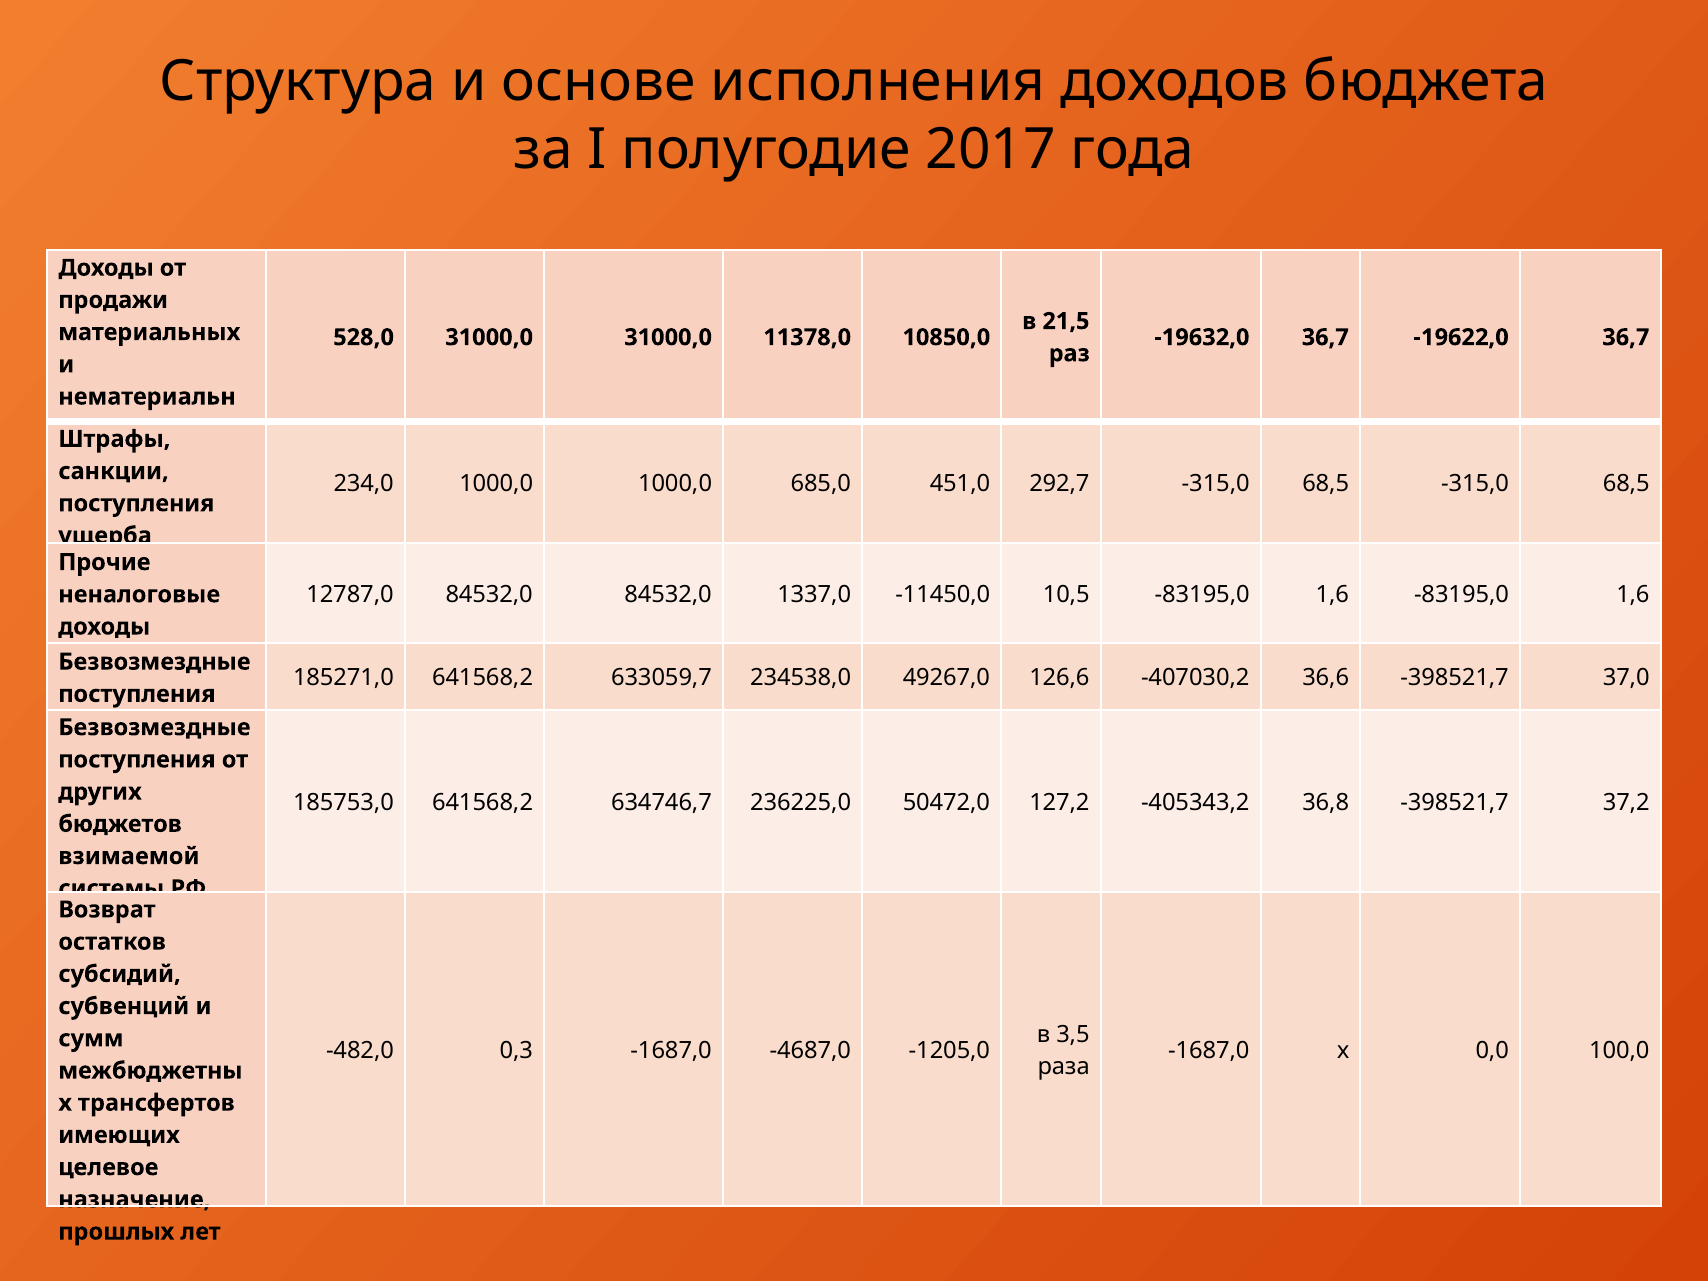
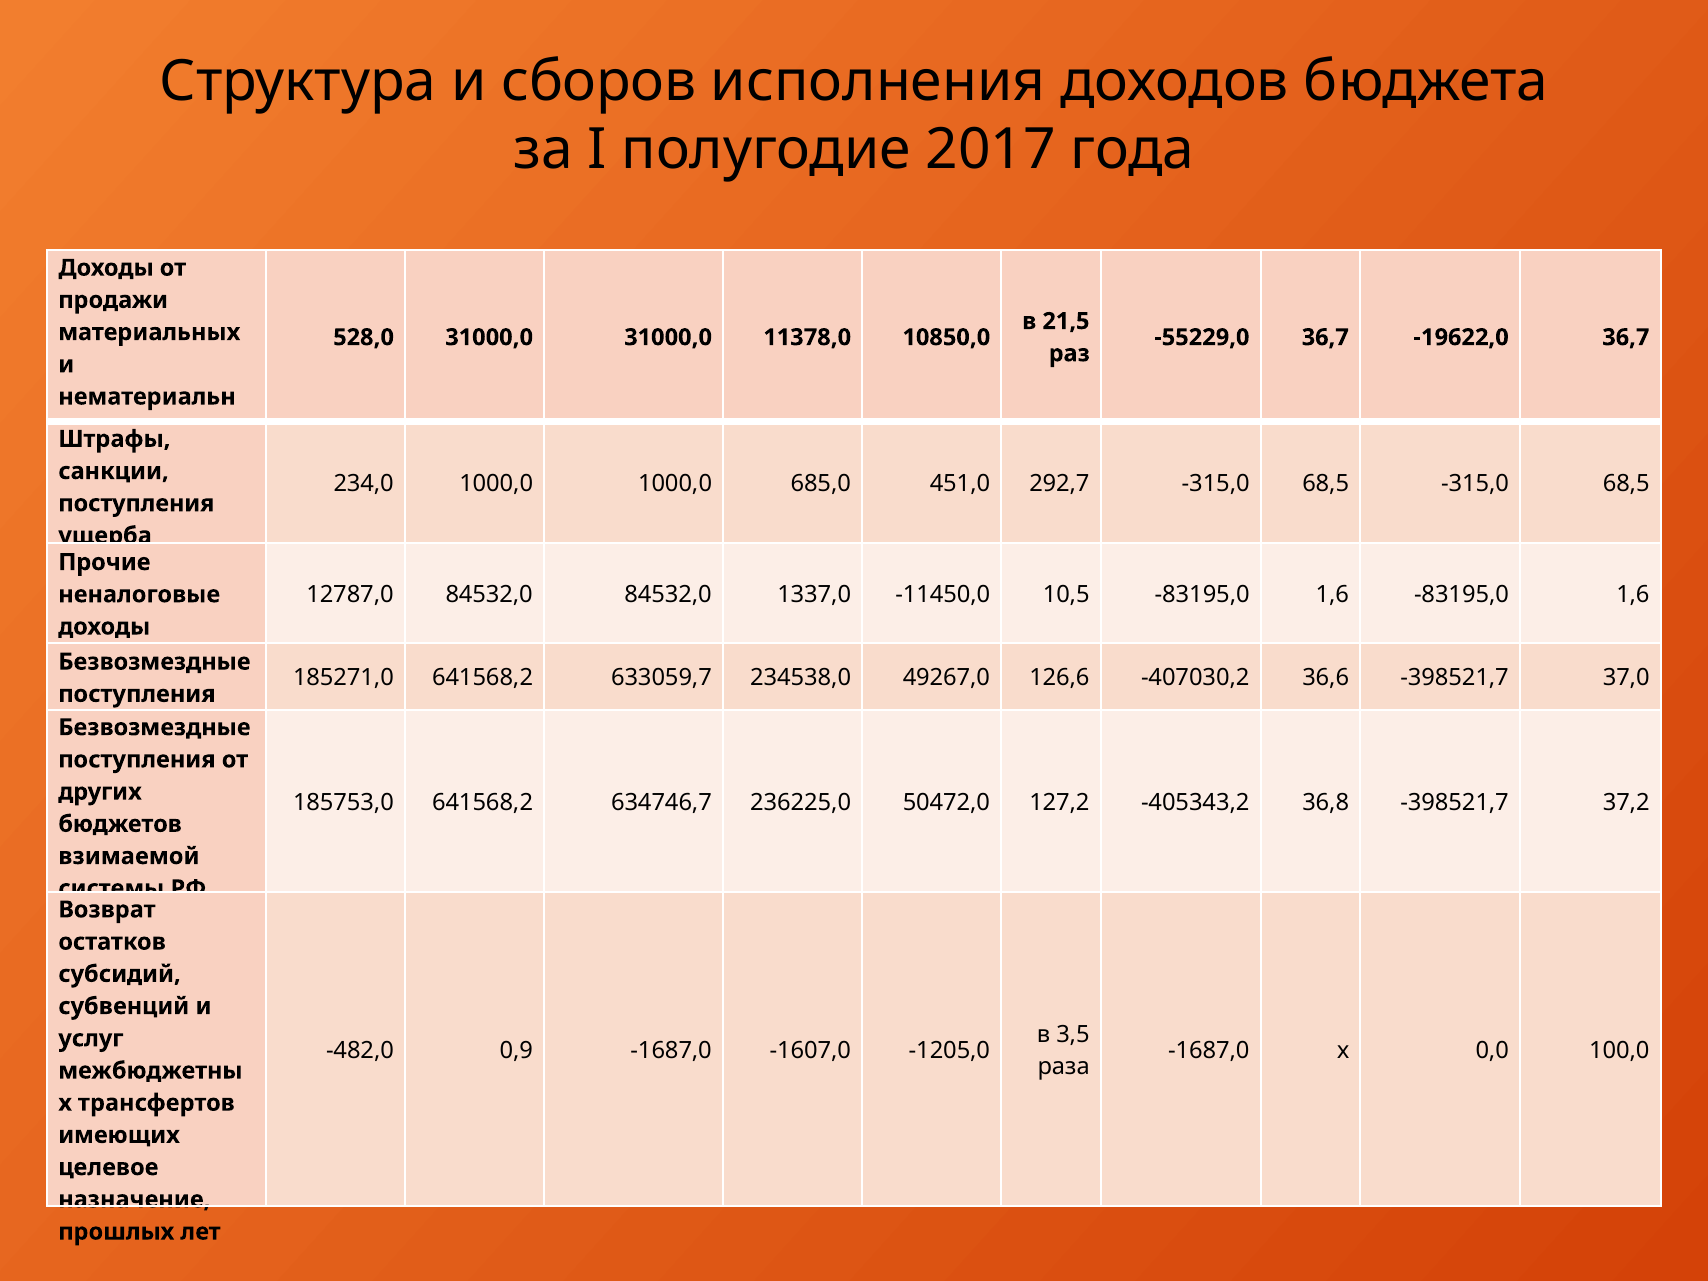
основе: основе -> сборов
-19632,0: -19632,0 -> -55229,0
сумм: сумм -> услуг
0,3: 0,3 -> 0,9
-4687,0: -4687,0 -> -1607,0
